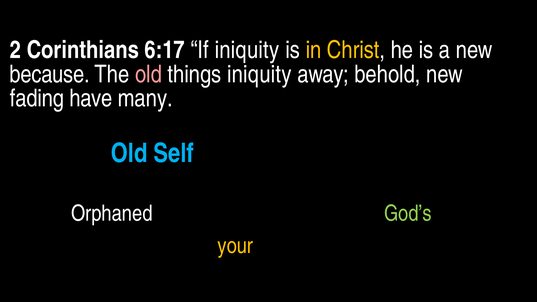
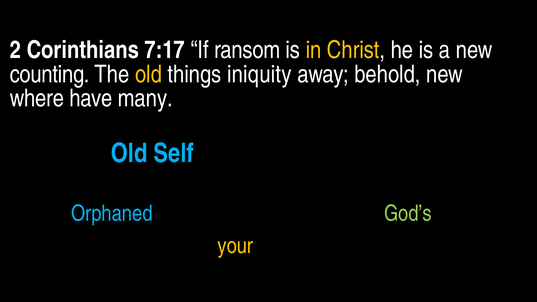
6:17: 6:17 -> 7:17
If iniquity: iniquity -> ransom
because: because -> counting
old at (148, 74) colour: pink -> yellow
fading: fading -> where
Orphaned colour: white -> light blue
